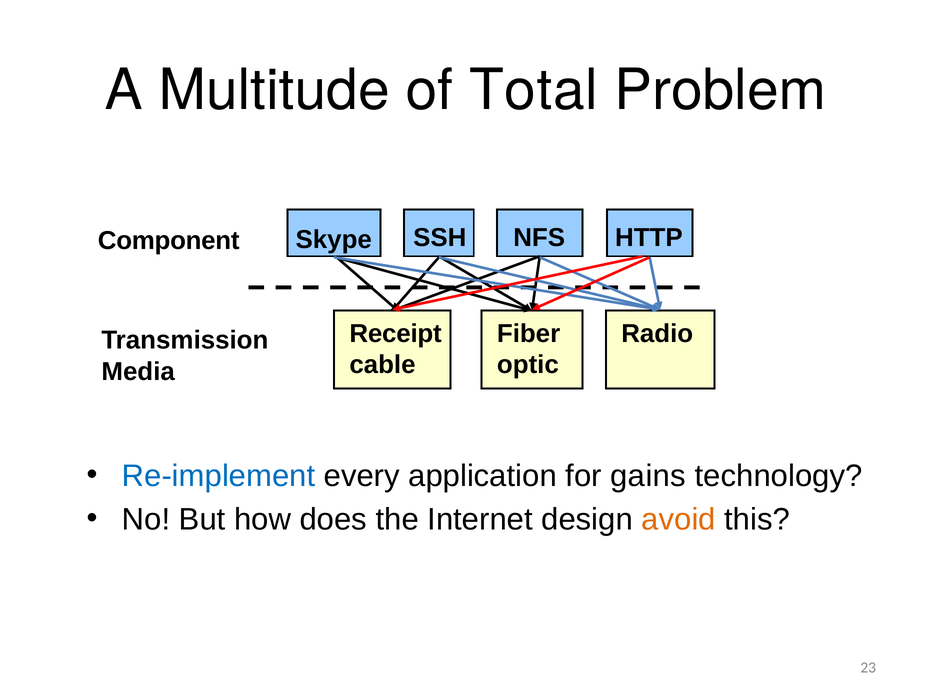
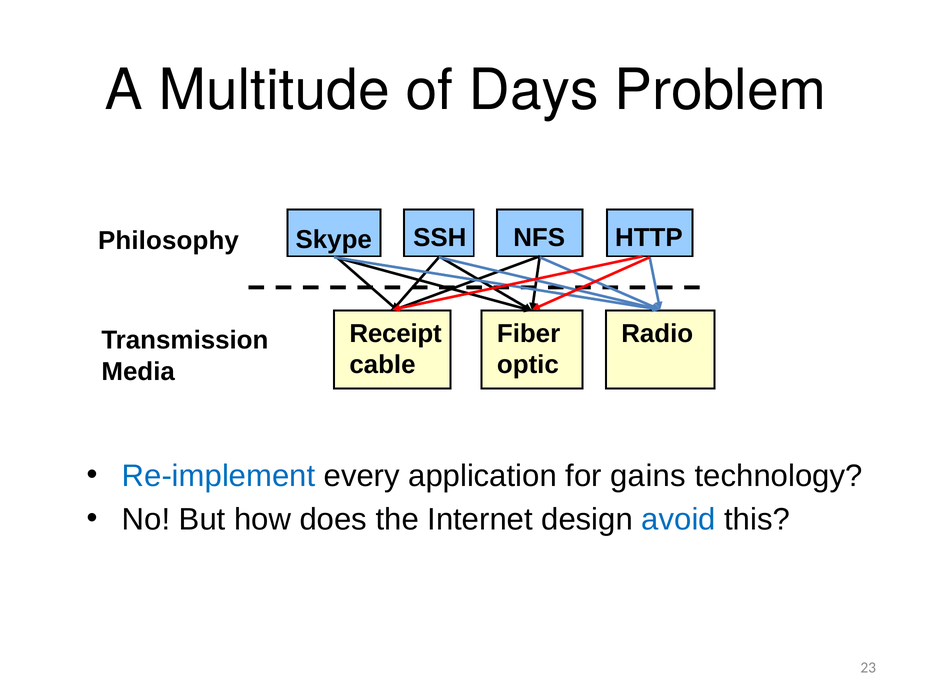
Total: Total -> Days
Component: Component -> Philosophy
avoid colour: orange -> blue
